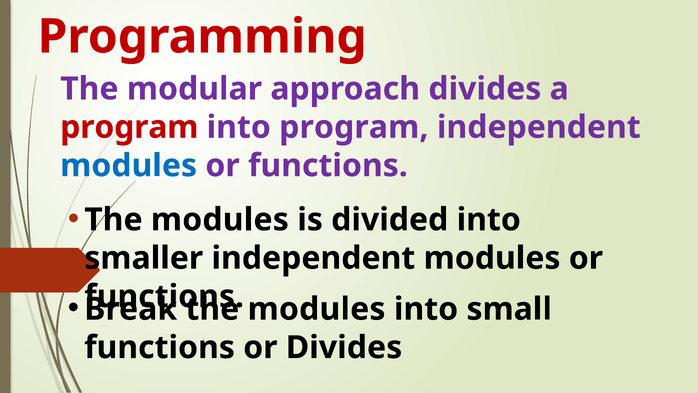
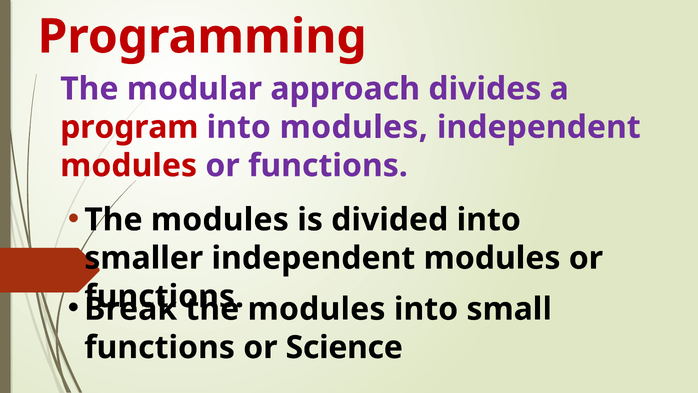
into program: program -> modules
modules at (129, 165) colour: blue -> red
or Divides: Divides -> Science
